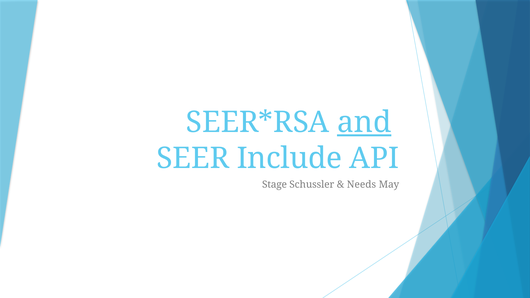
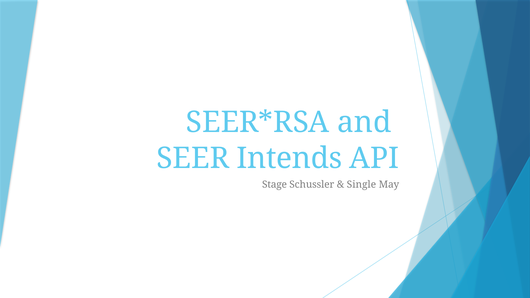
and underline: present -> none
Include: Include -> Intends
Needs: Needs -> Single
